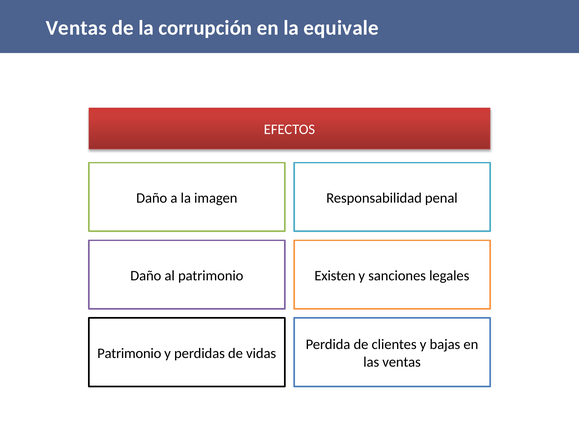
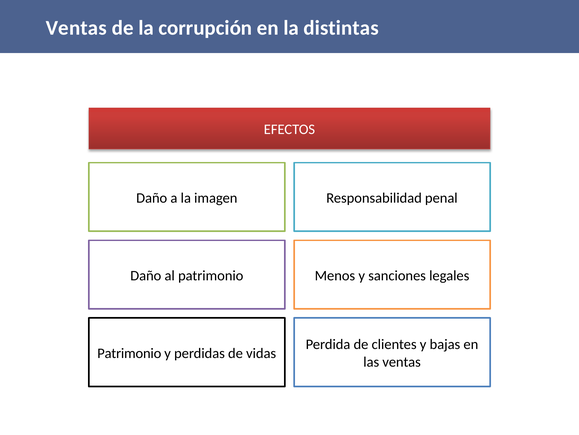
equivale: equivale -> distintas
Existen: Existen -> Menos
